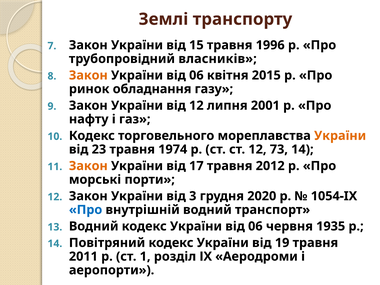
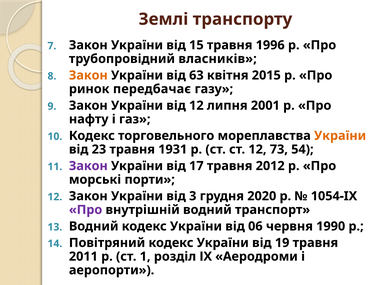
06 at (196, 75): 06 -> 63
обладнання: обладнання -> передбачає
1974: 1974 -> 1931
73 14: 14 -> 54
Закон at (88, 166) colour: orange -> purple
Про at (86, 210) colour: blue -> purple
1935: 1935 -> 1990
